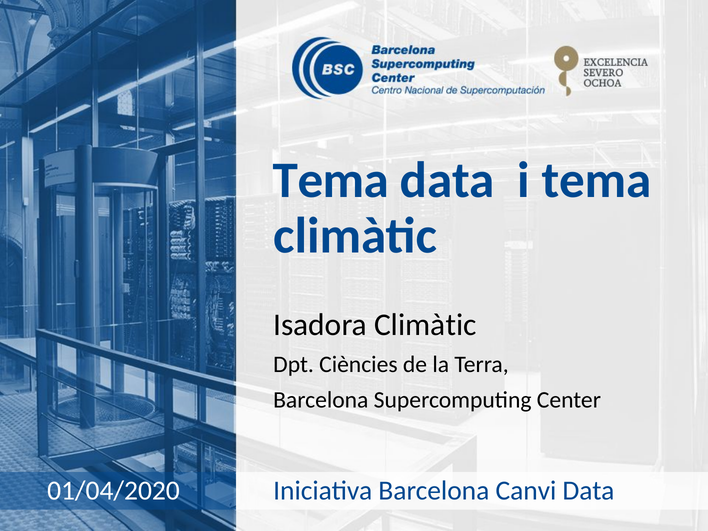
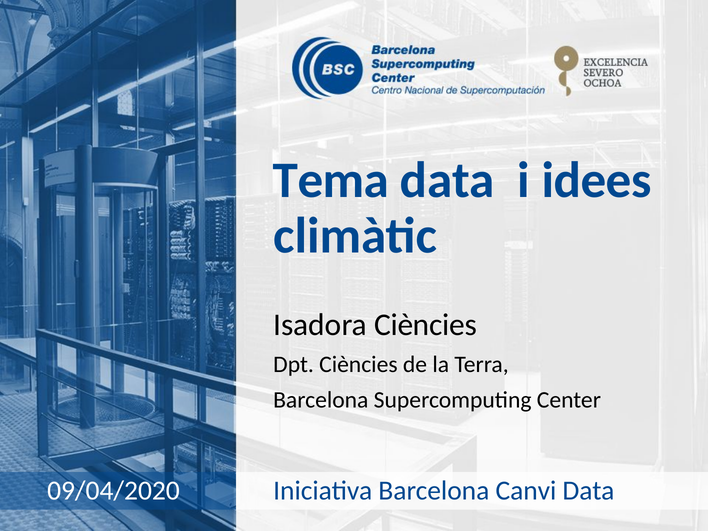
i tema: tema -> idees
Isadora Climàtic: Climàtic -> Ciències
01/04/2020: 01/04/2020 -> 09/04/2020
